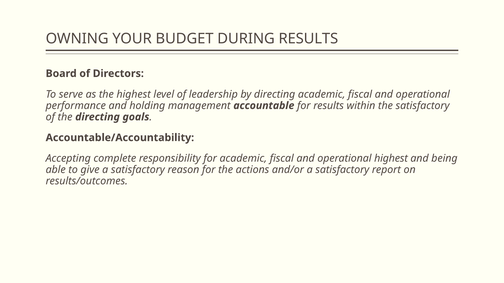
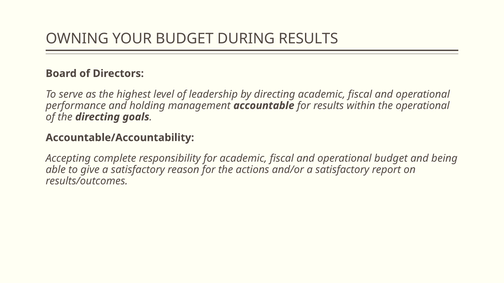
the satisfactory: satisfactory -> operational
operational highest: highest -> budget
